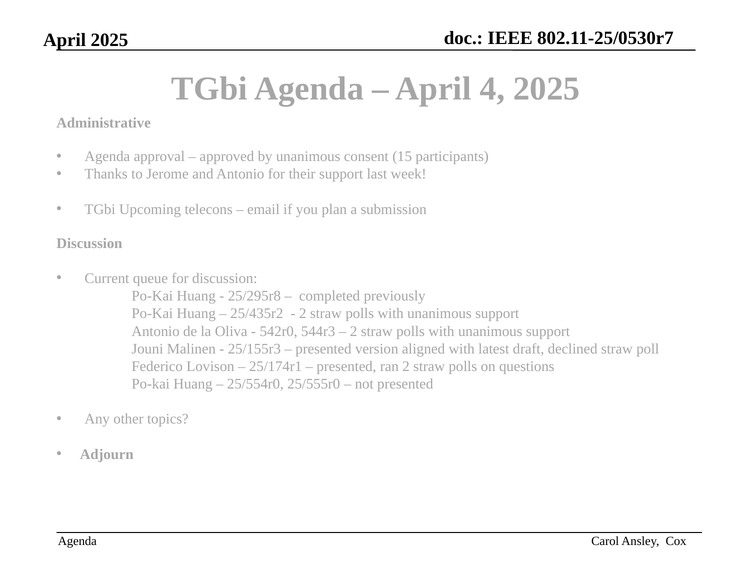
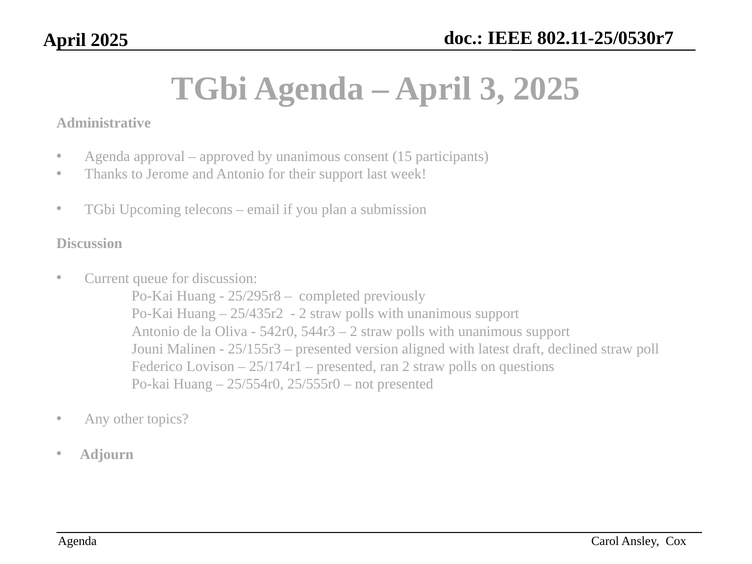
4: 4 -> 3
